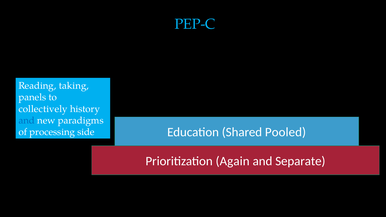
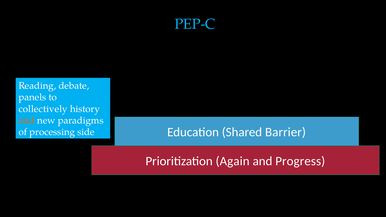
taking: taking -> debate
and at (27, 120) colour: blue -> orange
Pooled: Pooled -> Barrier
Separate: Separate -> Progress
